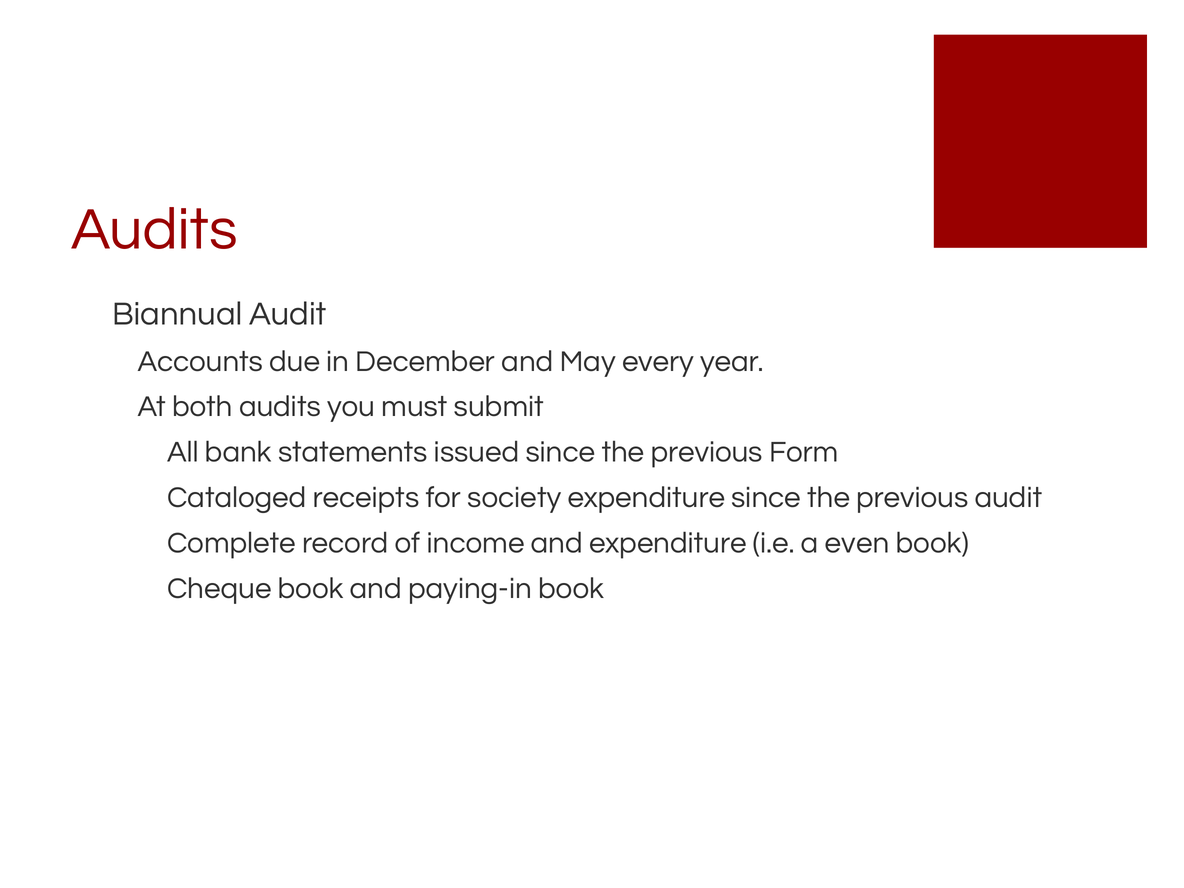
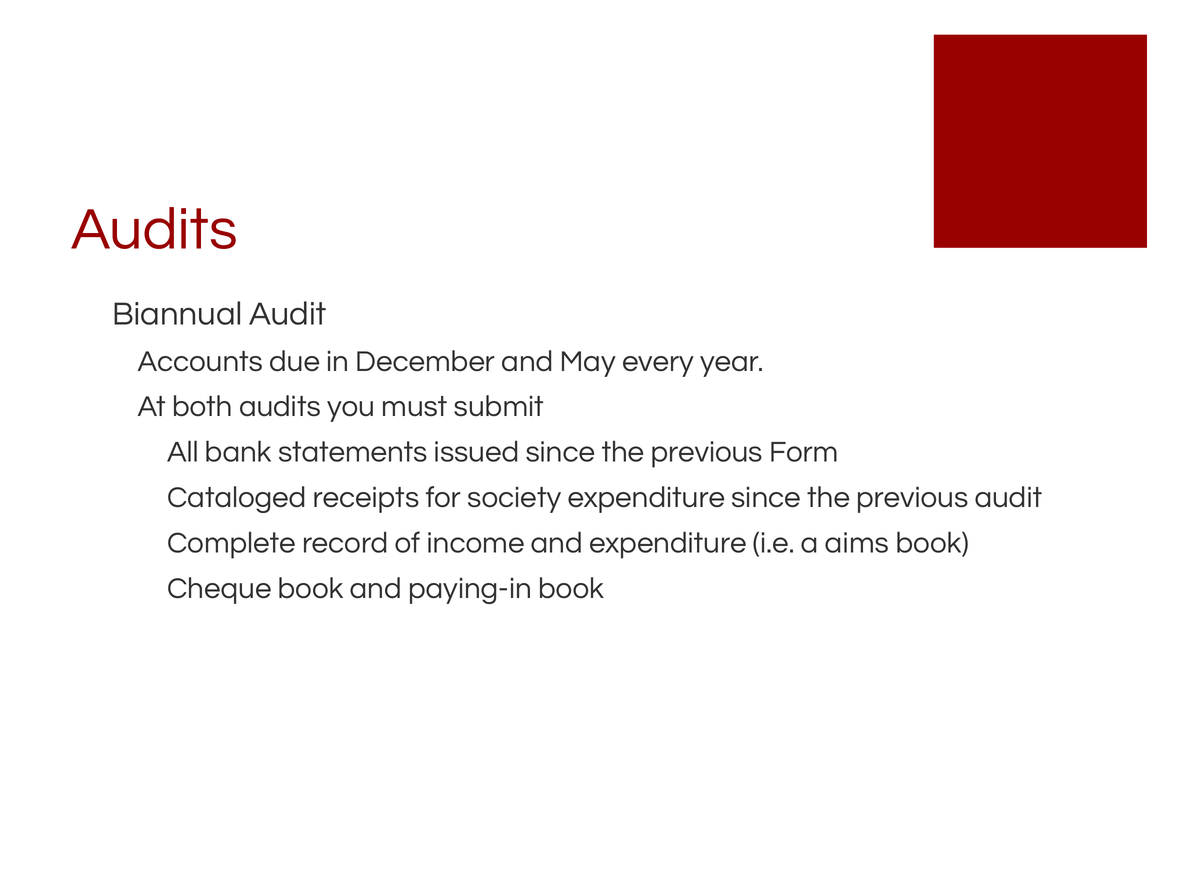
even: even -> aims
